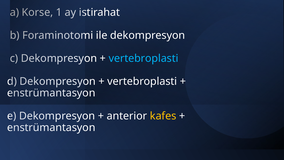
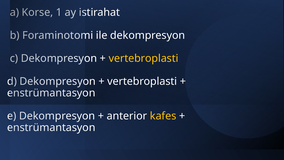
vertebroplasti at (144, 58) colour: light blue -> yellow
